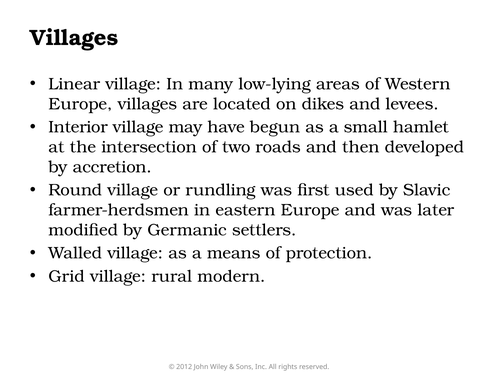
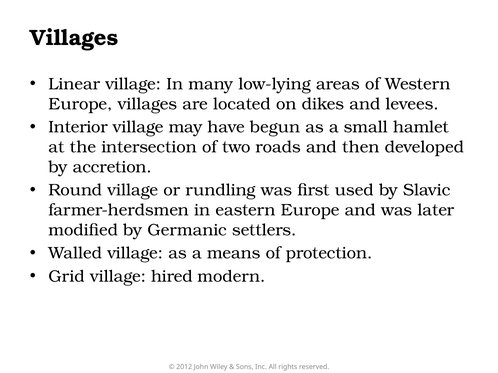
rural: rural -> hired
